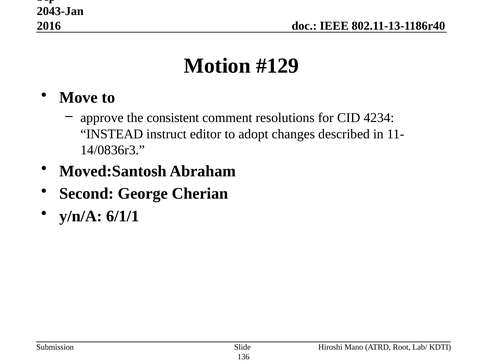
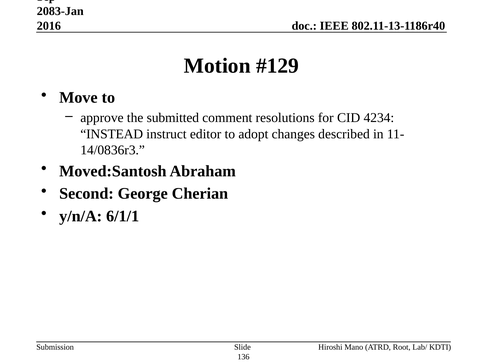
2043-Jan: 2043-Jan -> 2083-Jan
consistent: consistent -> submitted
